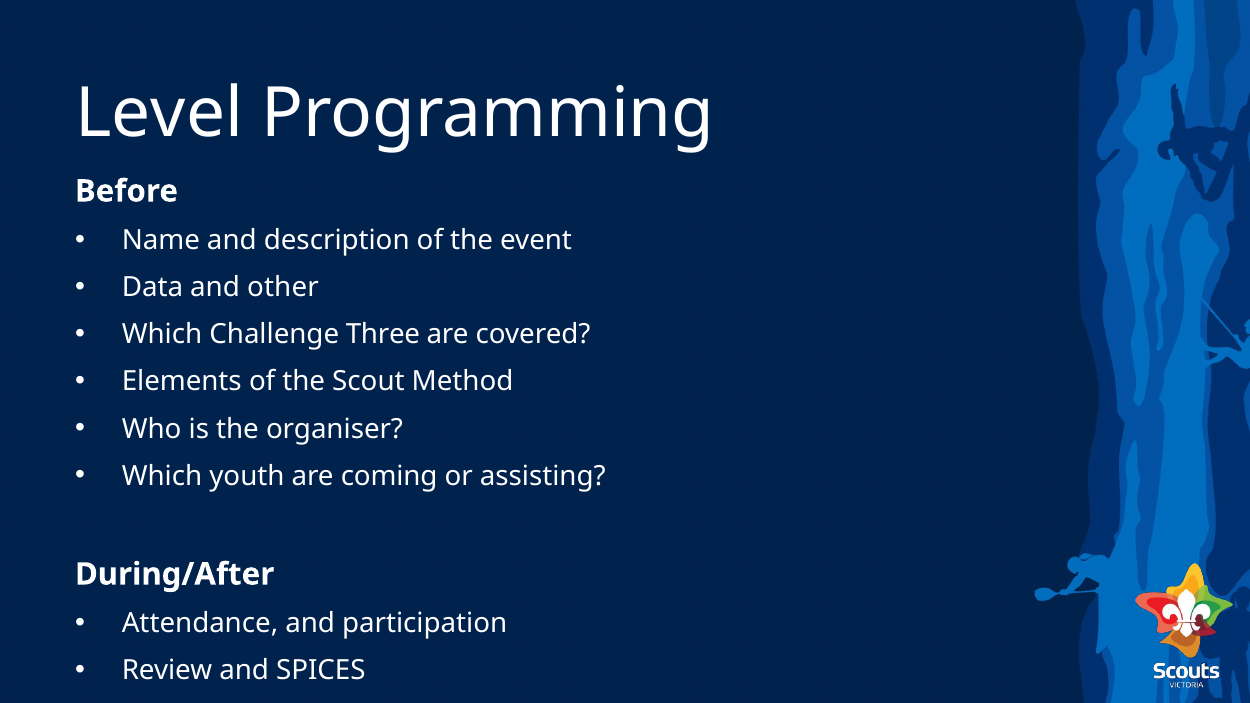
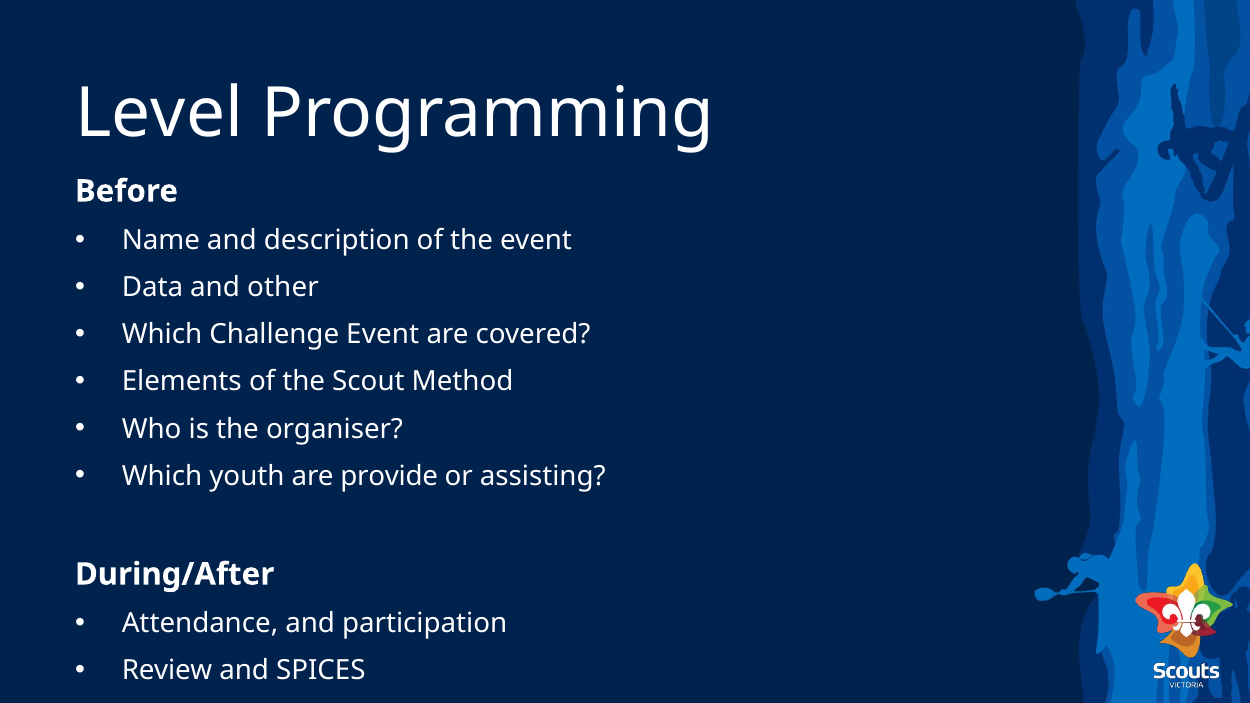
Challenge Three: Three -> Event
coming: coming -> provide
